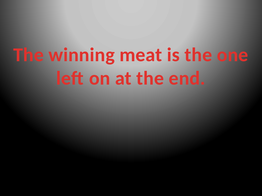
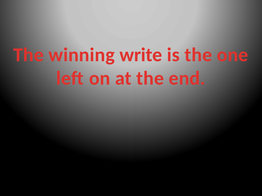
meat: meat -> write
